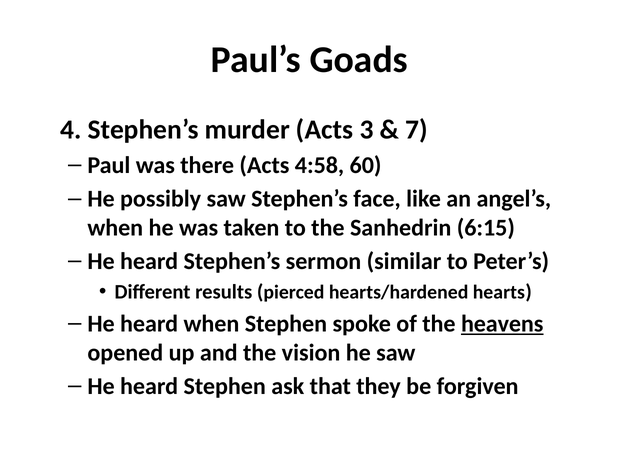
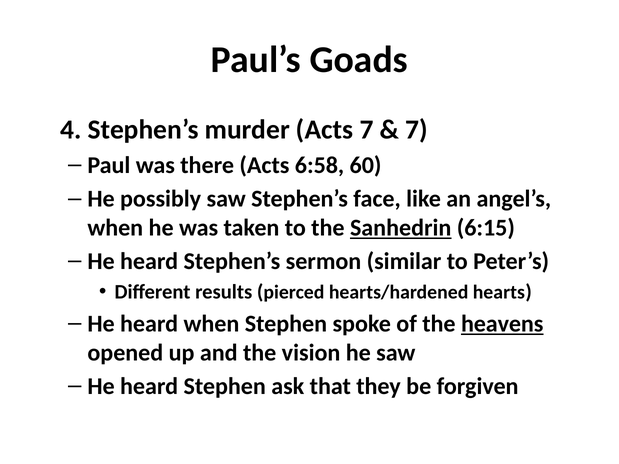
Acts 3: 3 -> 7
4:58: 4:58 -> 6:58
Sanhedrin underline: none -> present
